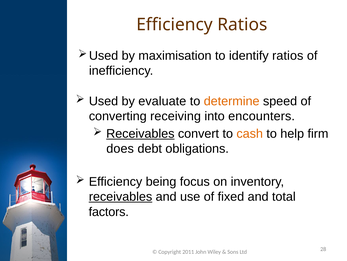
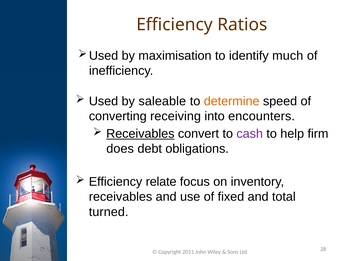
identify ratios: ratios -> much
evaluate: evaluate -> saleable
cash colour: orange -> purple
being: being -> relate
receivables at (121, 196) underline: present -> none
factors: factors -> turned
